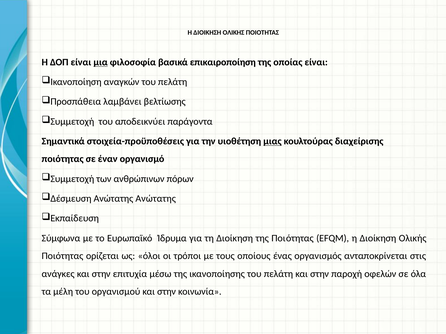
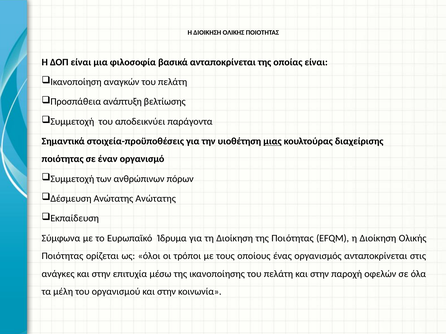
μια underline: present -> none
βασικά επικαιροποίηση: επικαιροποίηση -> ανταποκρίνεται
λαμβάνει: λαμβάνει -> ανάπτυξη
